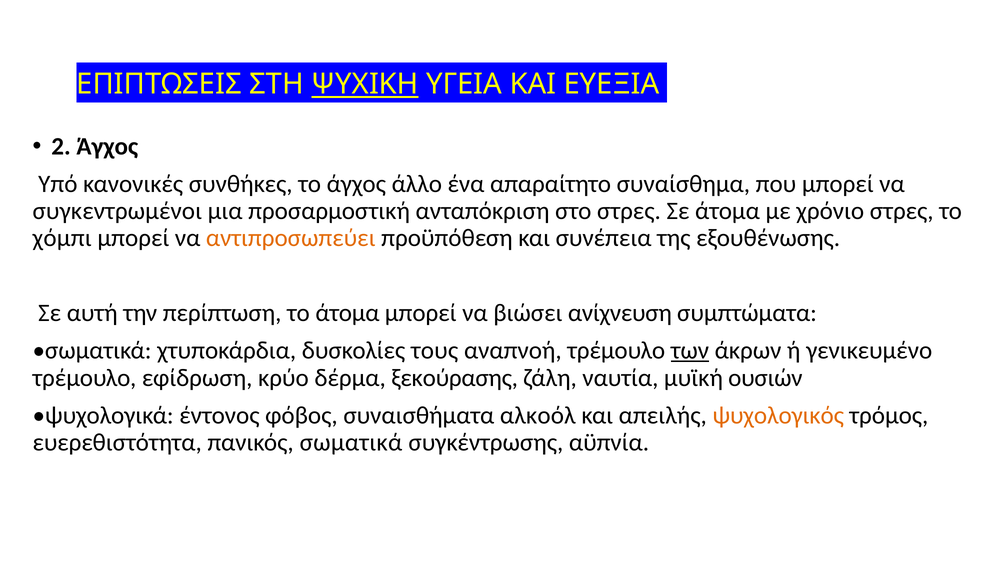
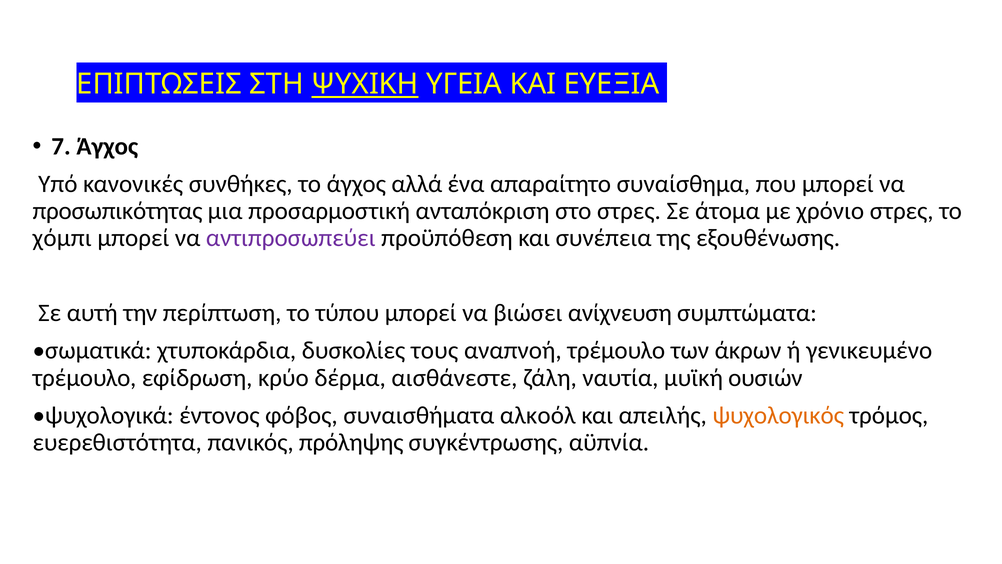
2: 2 -> 7
άλλο: άλλο -> αλλά
συγκεντρωμένοι: συγκεντρωμένοι -> προσωπικότητας
αντιπροσωπεύει colour: orange -> purple
το άτομα: άτομα -> τύπου
των underline: present -> none
ξεκούρασης: ξεκούρασης -> αισθάνεστε
πανικός σωματικά: σωματικά -> πρόληψης
